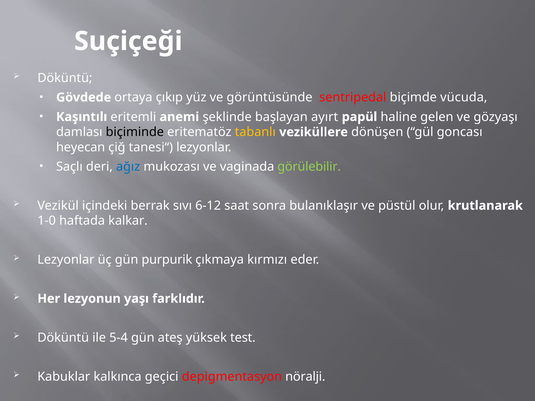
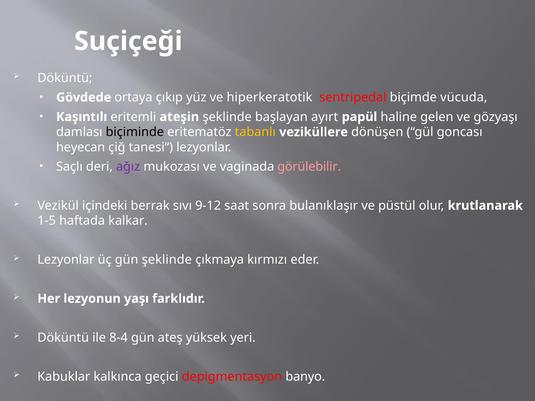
görüntüsünde: görüntüsünde -> hiperkeratotik
anemi: anemi -> ateşin
ağız colour: blue -> purple
görülebilir colour: light green -> pink
6-12: 6-12 -> 9-12
1-0: 1-0 -> 1-5
gün purpurik: purpurik -> şeklinde
5-4: 5-4 -> 8-4
test: test -> yeri
nöralji: nöralji -> banyo
